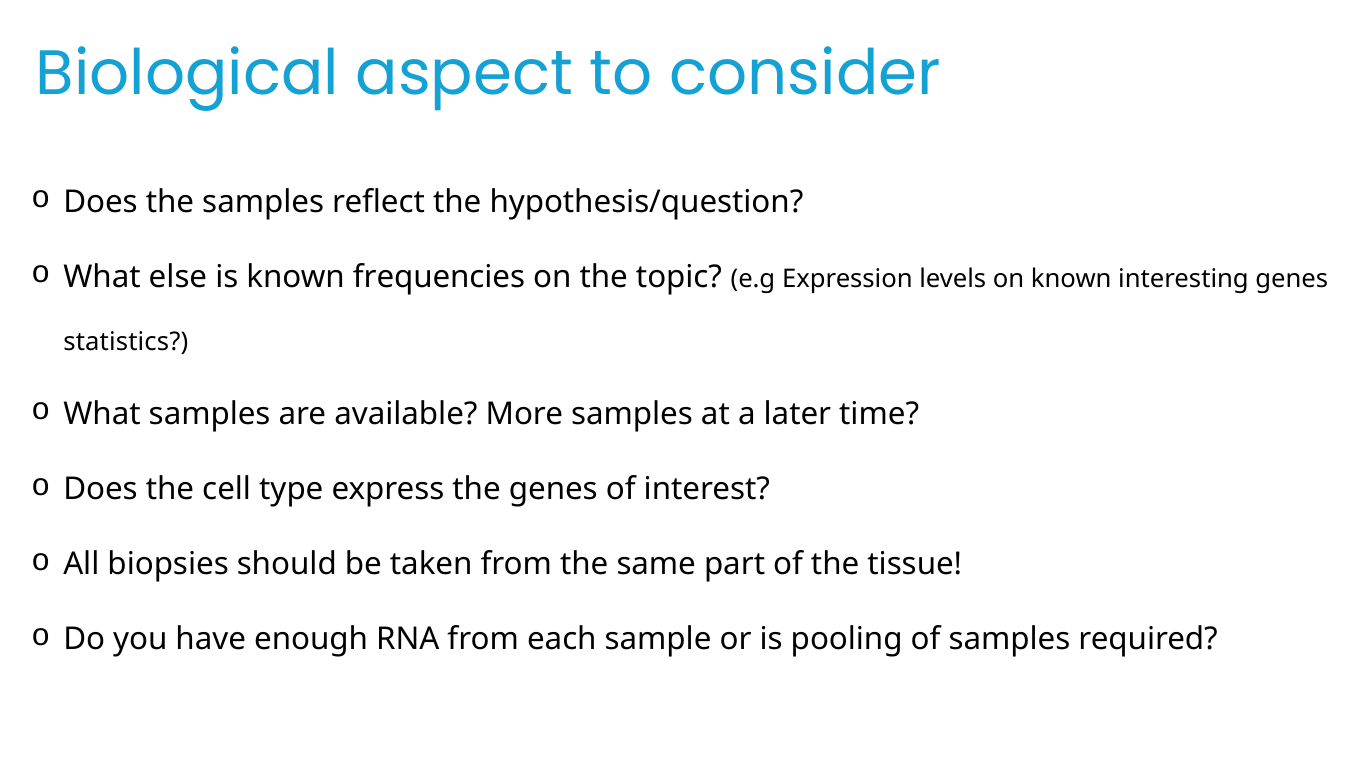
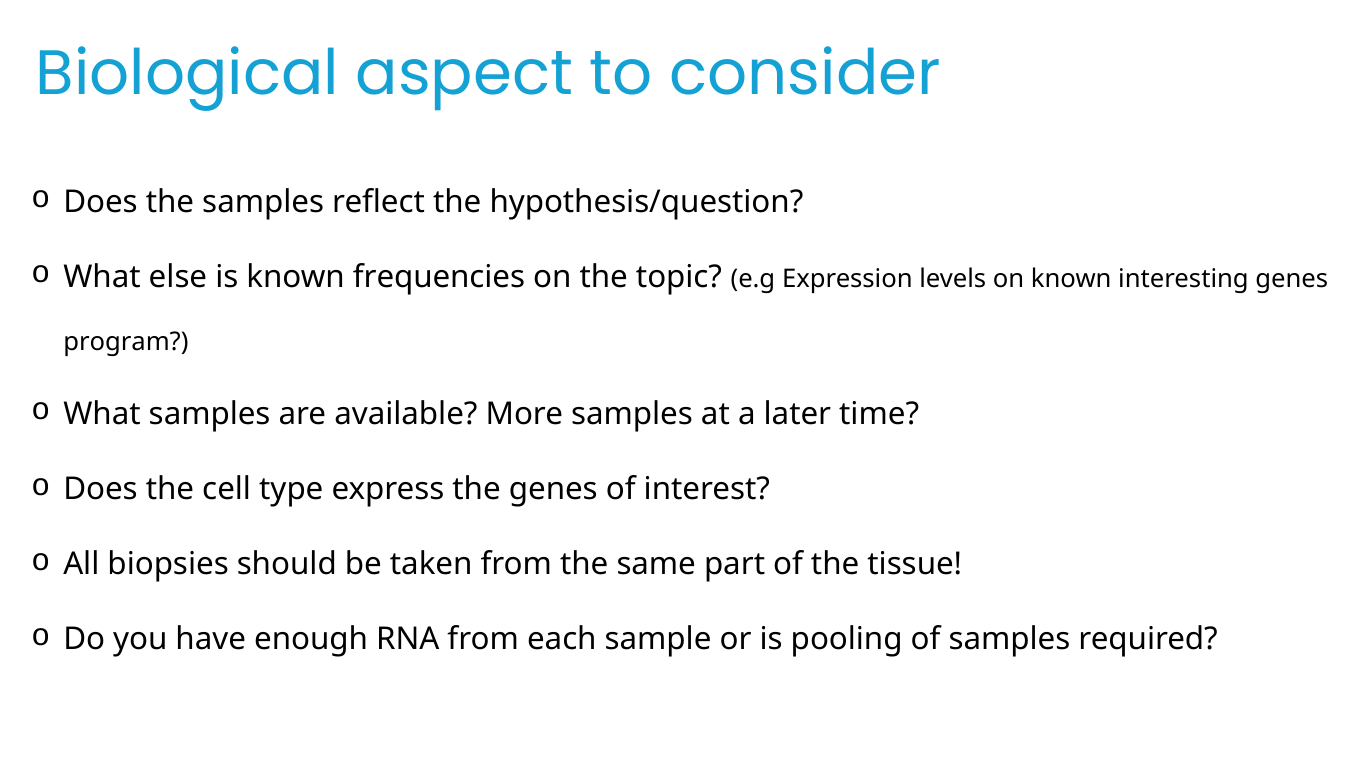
statistics: statistics -> program
